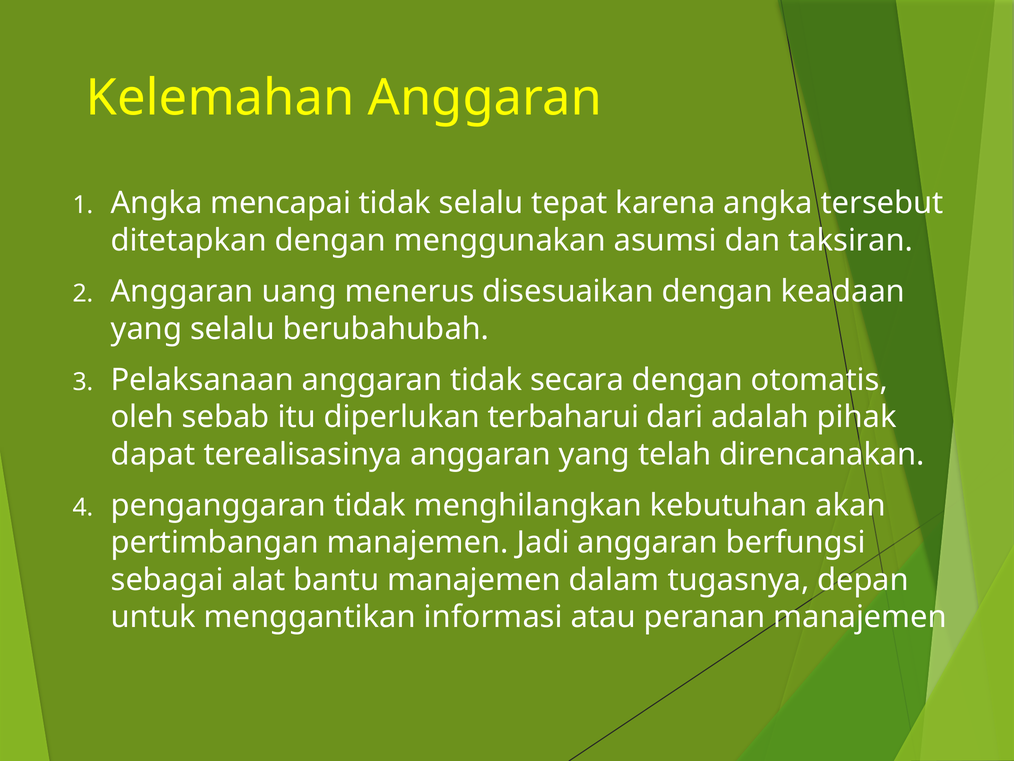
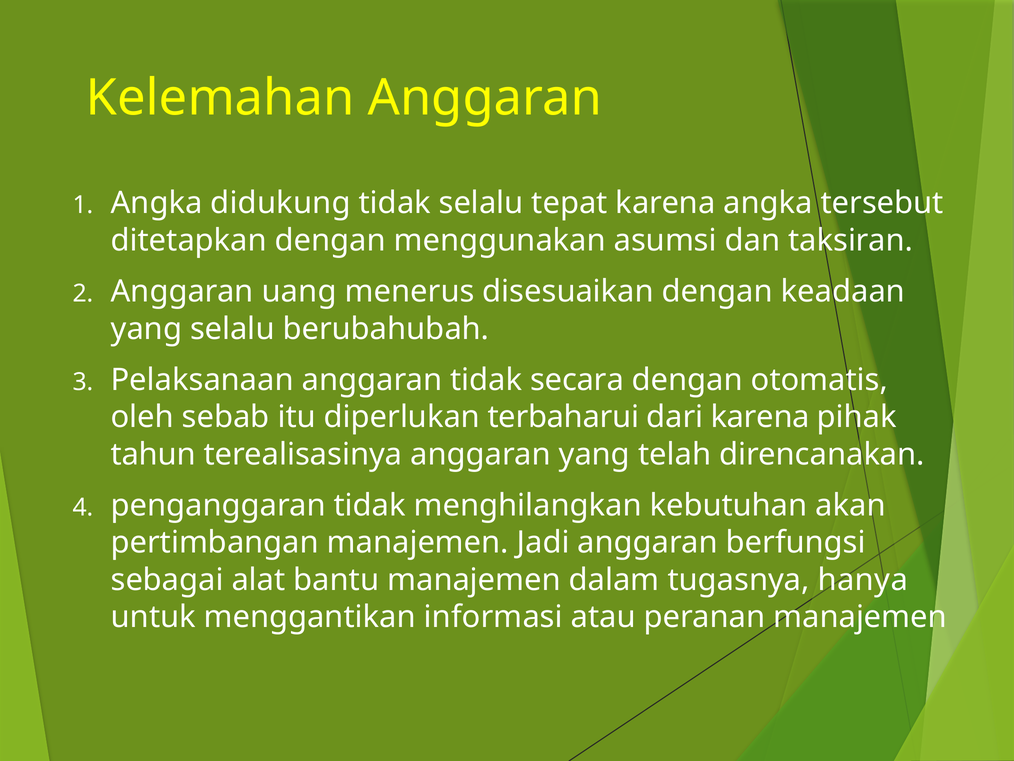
mencapai: mencapai -> didukung
dari adalah: adalah -> karena
dapat: dapat -> tahun
depan: depan -> hanya
